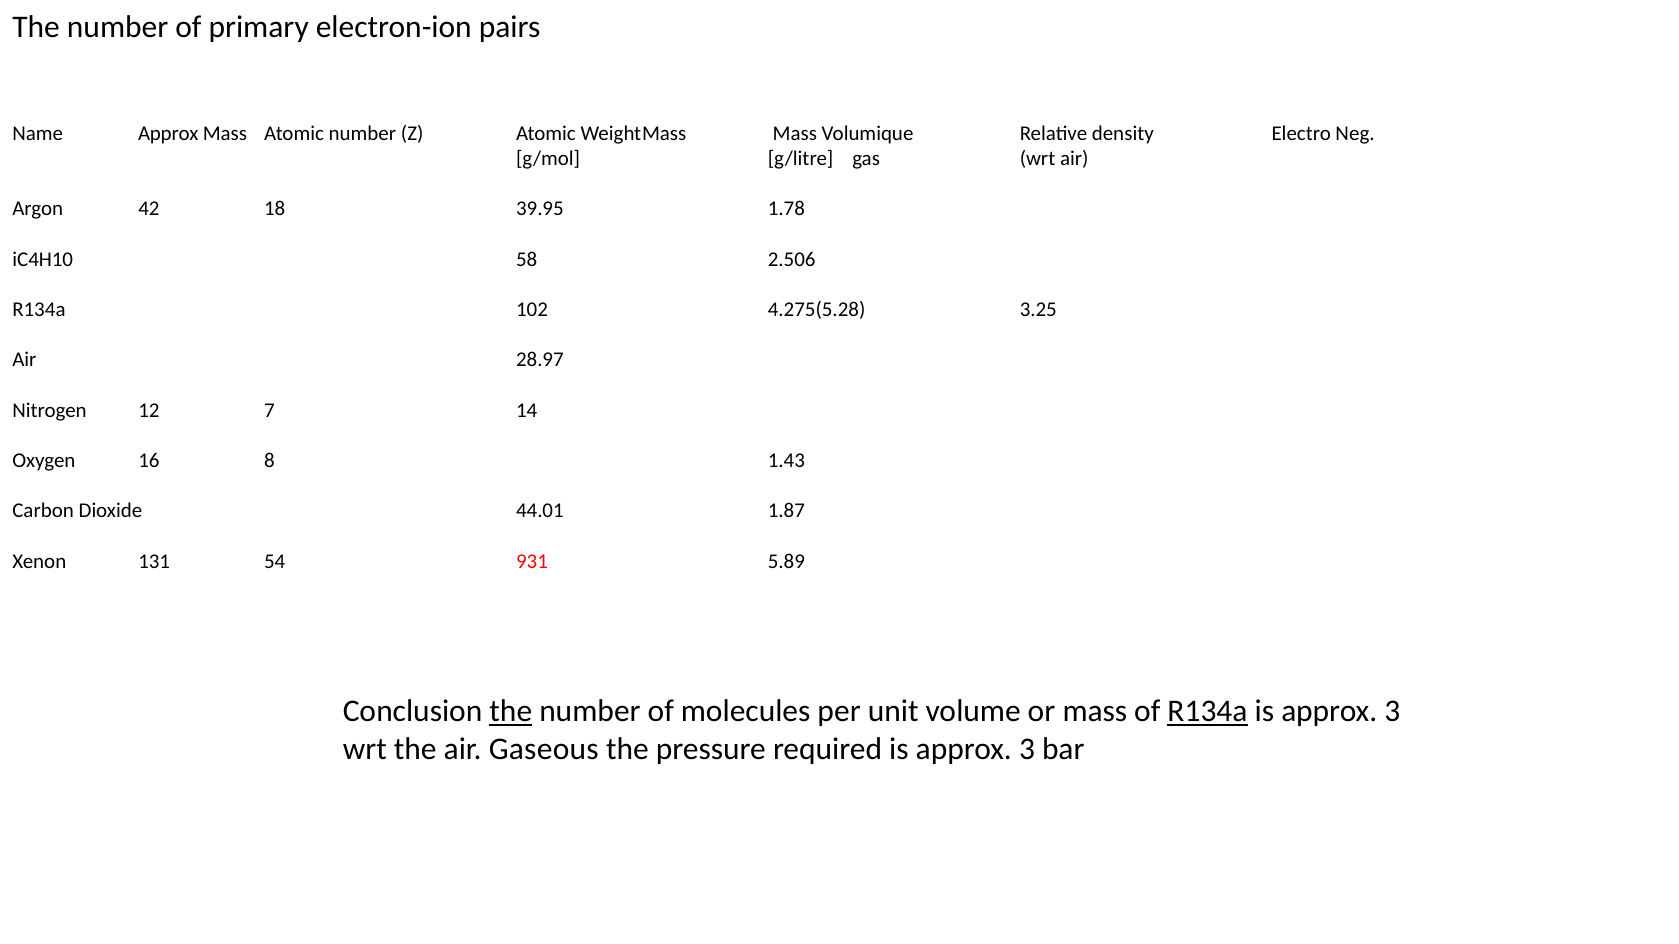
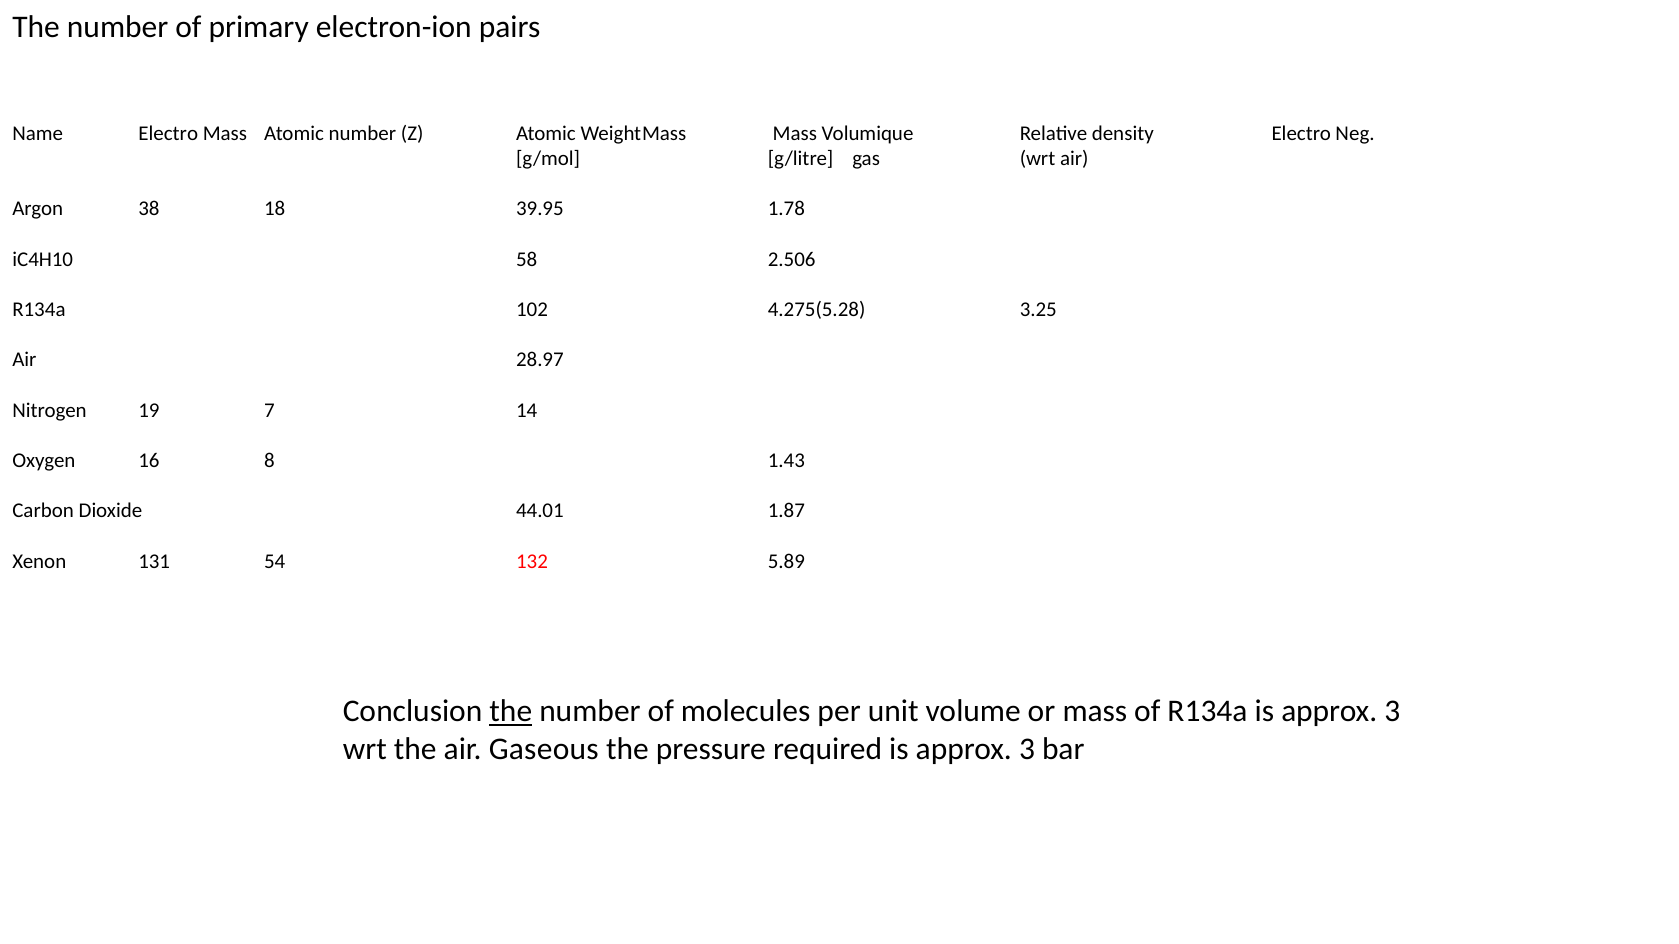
Name Approx: Approx -> Electro
42: 42 -> 38
12: 12 -> 19
931: 931 -> 132
R134a at (1208, 712) underline: present -> none
